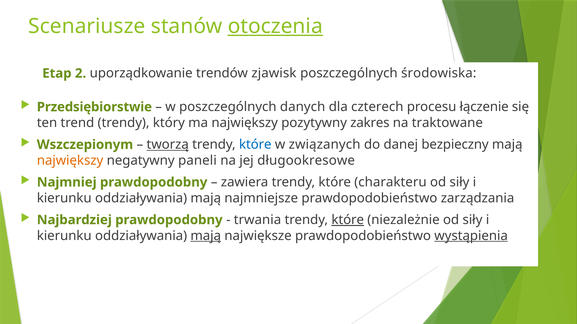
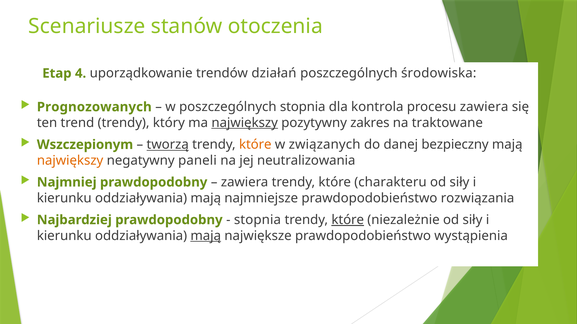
otoczenia underline: present -> none
2: 2 -> 4
zjawisk: zjawisk -> działań
Przedsiębiorstwie: Przedsiębiorstwie -> Prognozowanych
poszczególnych danych: danych -> stopnia
czterech: czterech -> kontrola
procesu łączenie: łączenie -> zawiera
największy at (245, 123) underline: none -> present
które at (255, 145) colour: blue -> orange
długookresowe: długookresowe -> neutralizowania
zarządzania: zarządzania -> rozwiązania
trwania at (257, 220): trwania -> stopnia
wystąpienia underline: present -> none
